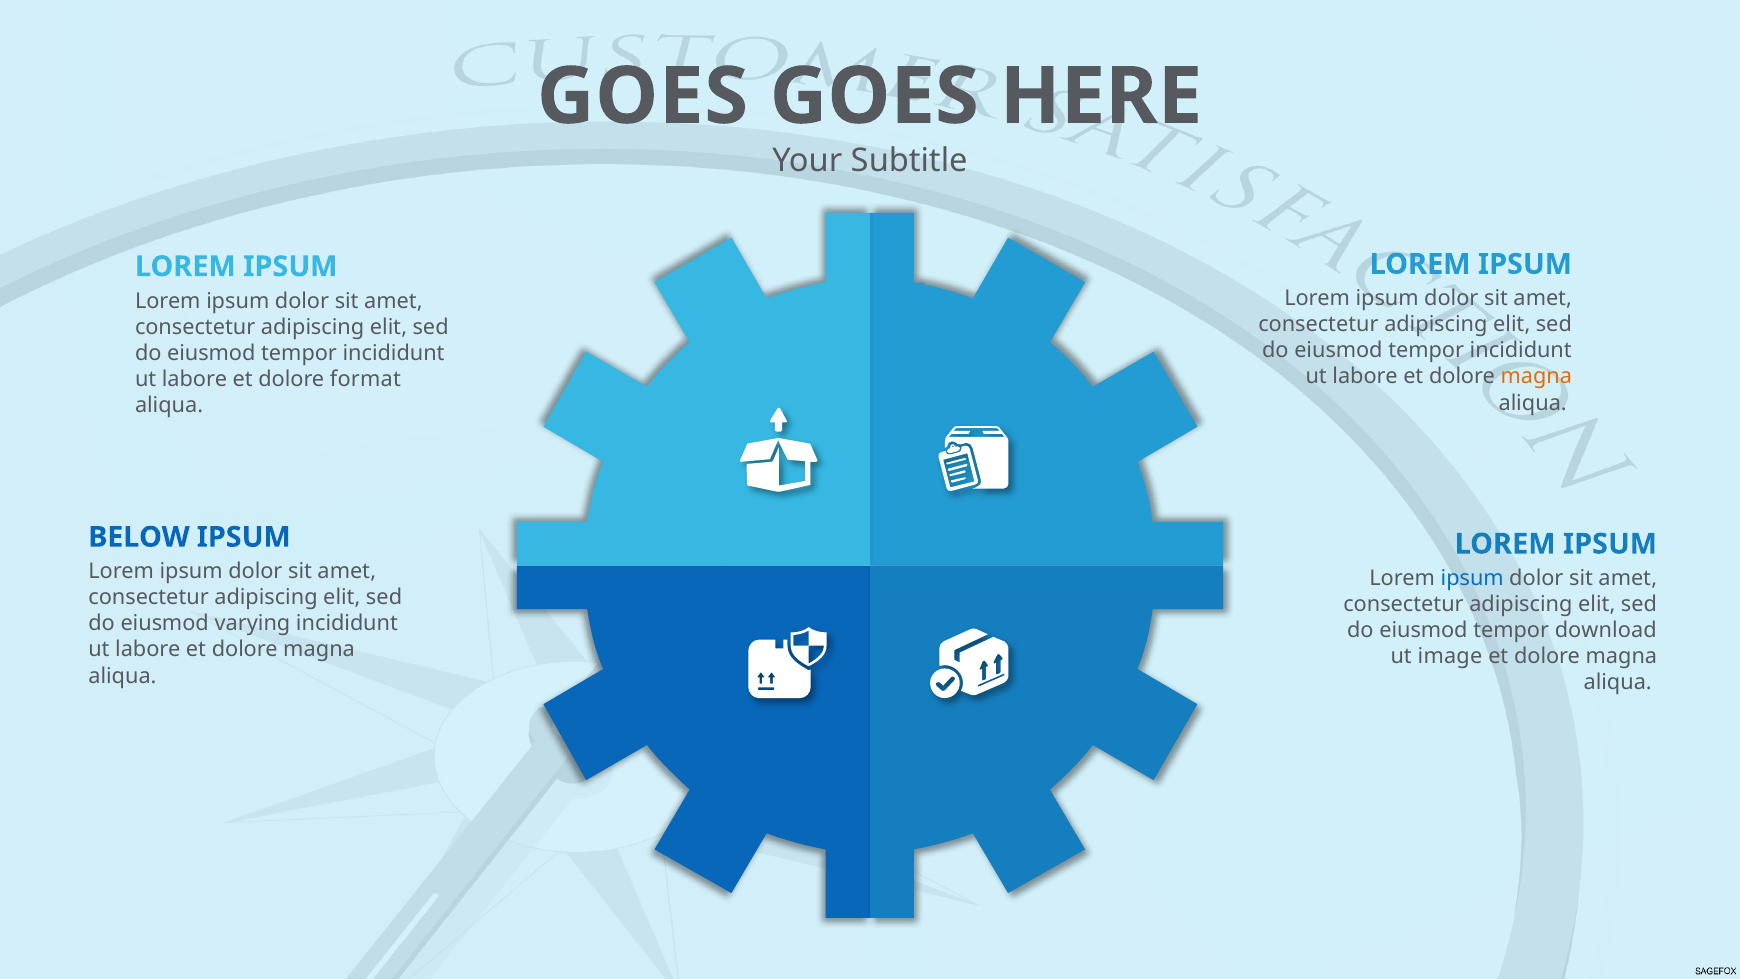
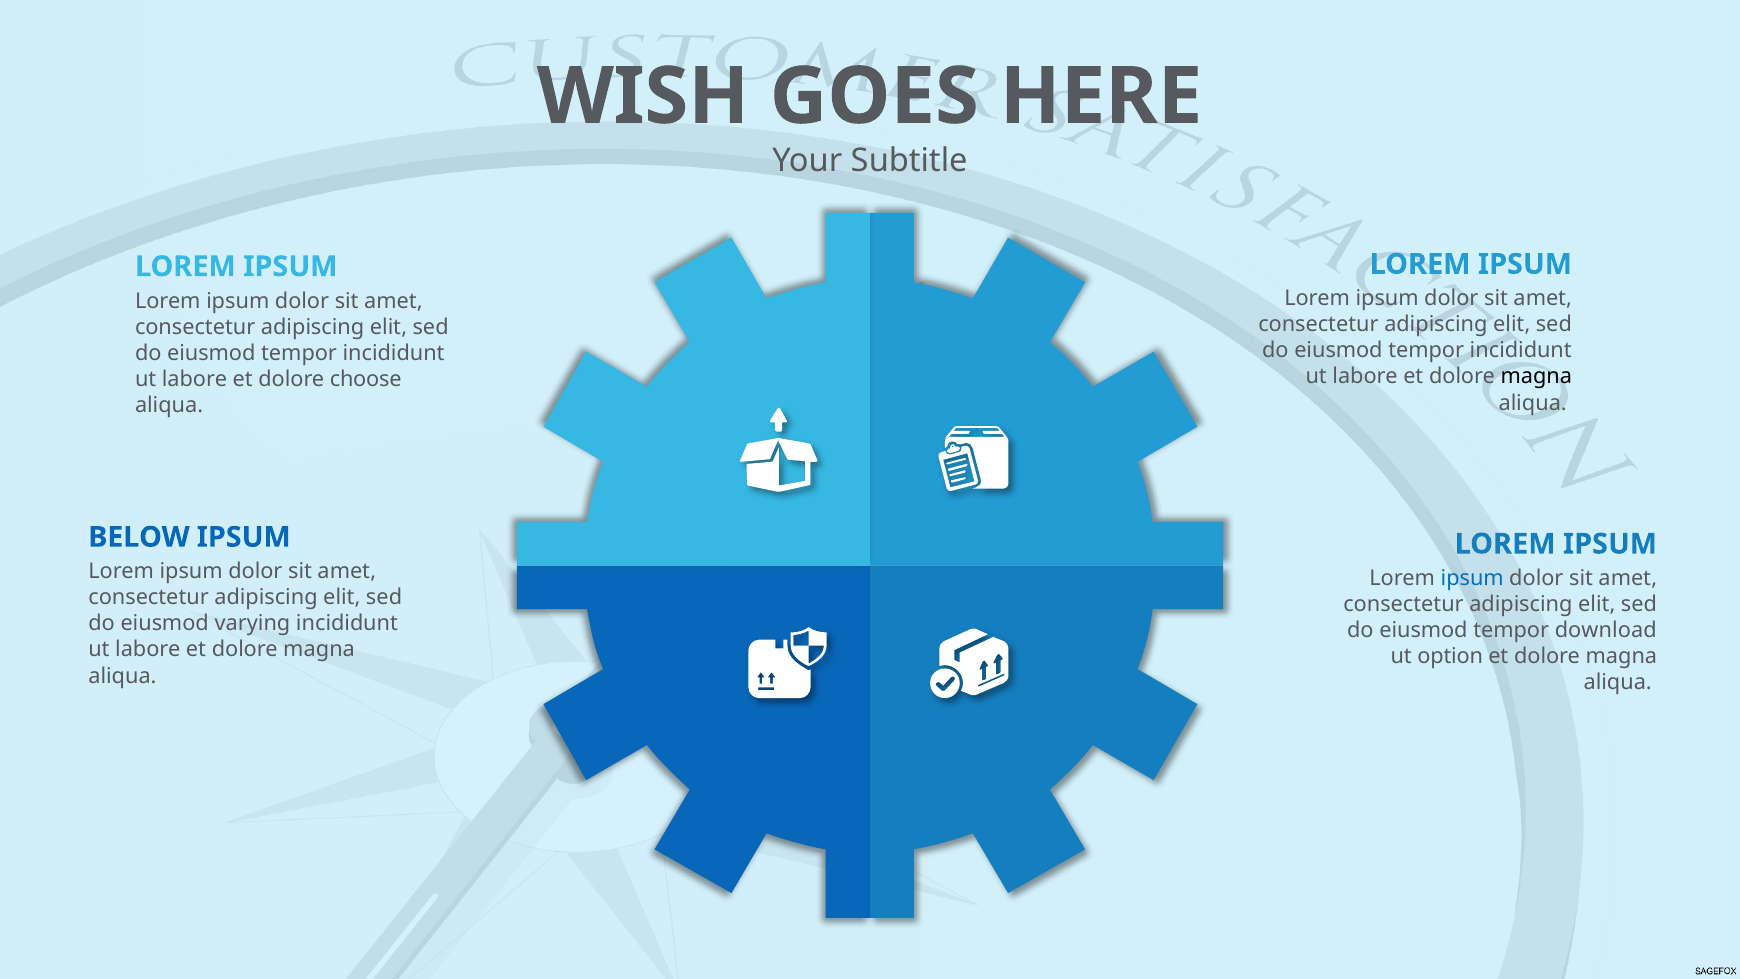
GOES at (643, 97): GOES -> WISH
magna at (1536, 377) colour: orange -> black
format: format -> choose
image: image -> option
